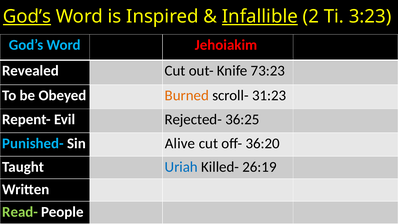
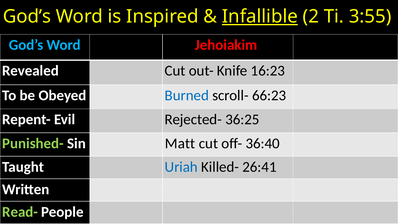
God’s at (27, 17) underline: present -> none
3:23: 3:23 -> 3:55
73:23: 73:23 -> 16:23
Burned colour: orange -> blue
31:23: 31:23 -> 66:23
Punished- colour: light blue -> light green
Alive: Alive -> Matt
36:20: 36:20 -> 36:40
26:19: 26:19 -> 26:41
